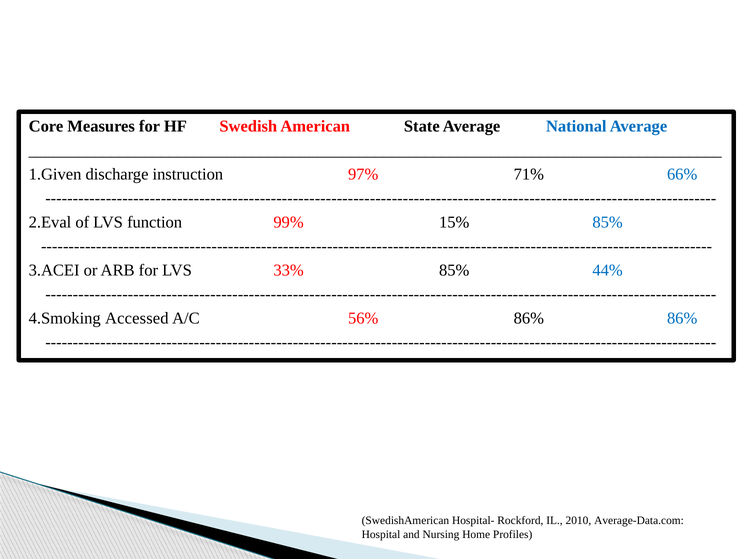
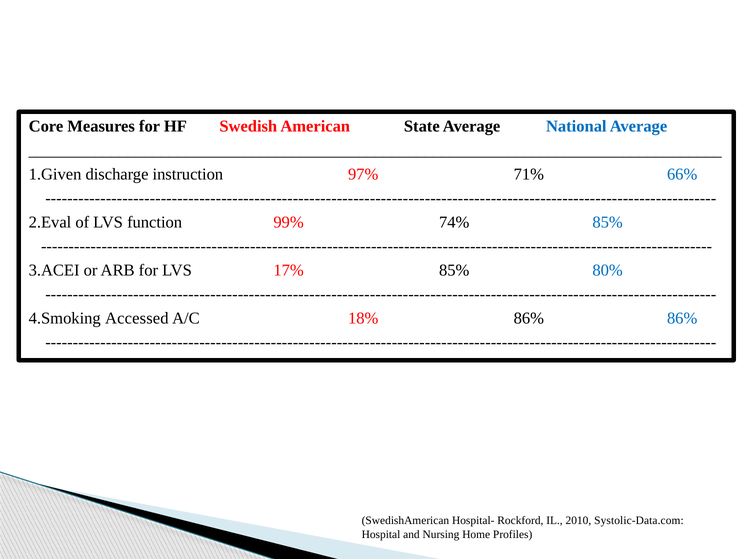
15%: 15% -> 74%
33%: 33% -> 17%
44%: 44% -> 80%
56%: 56% -> 18%
Average-Data.com: Average-Data.com -> Systolic-Data.com
